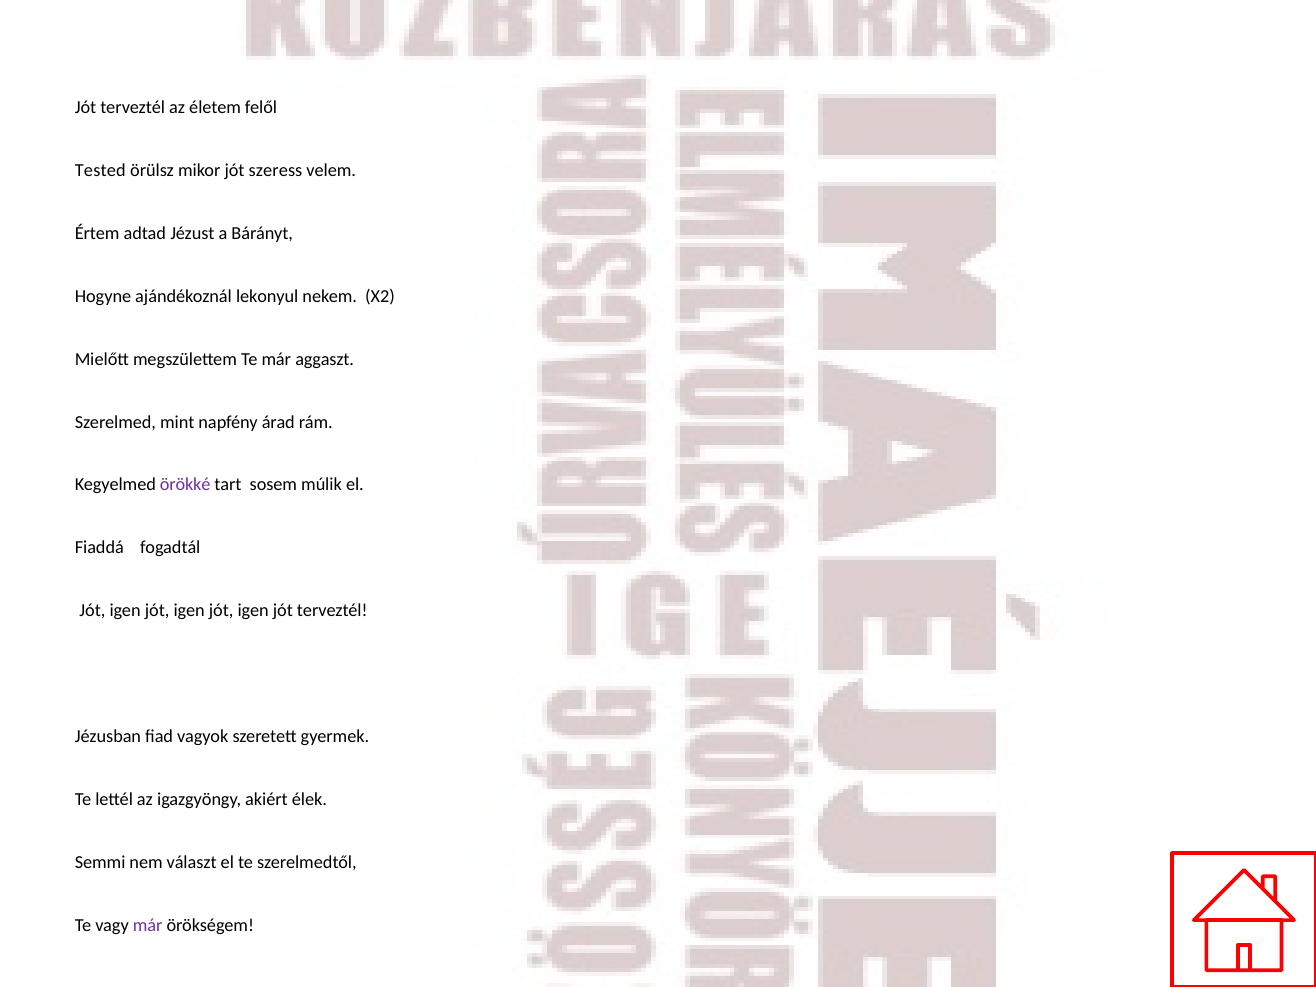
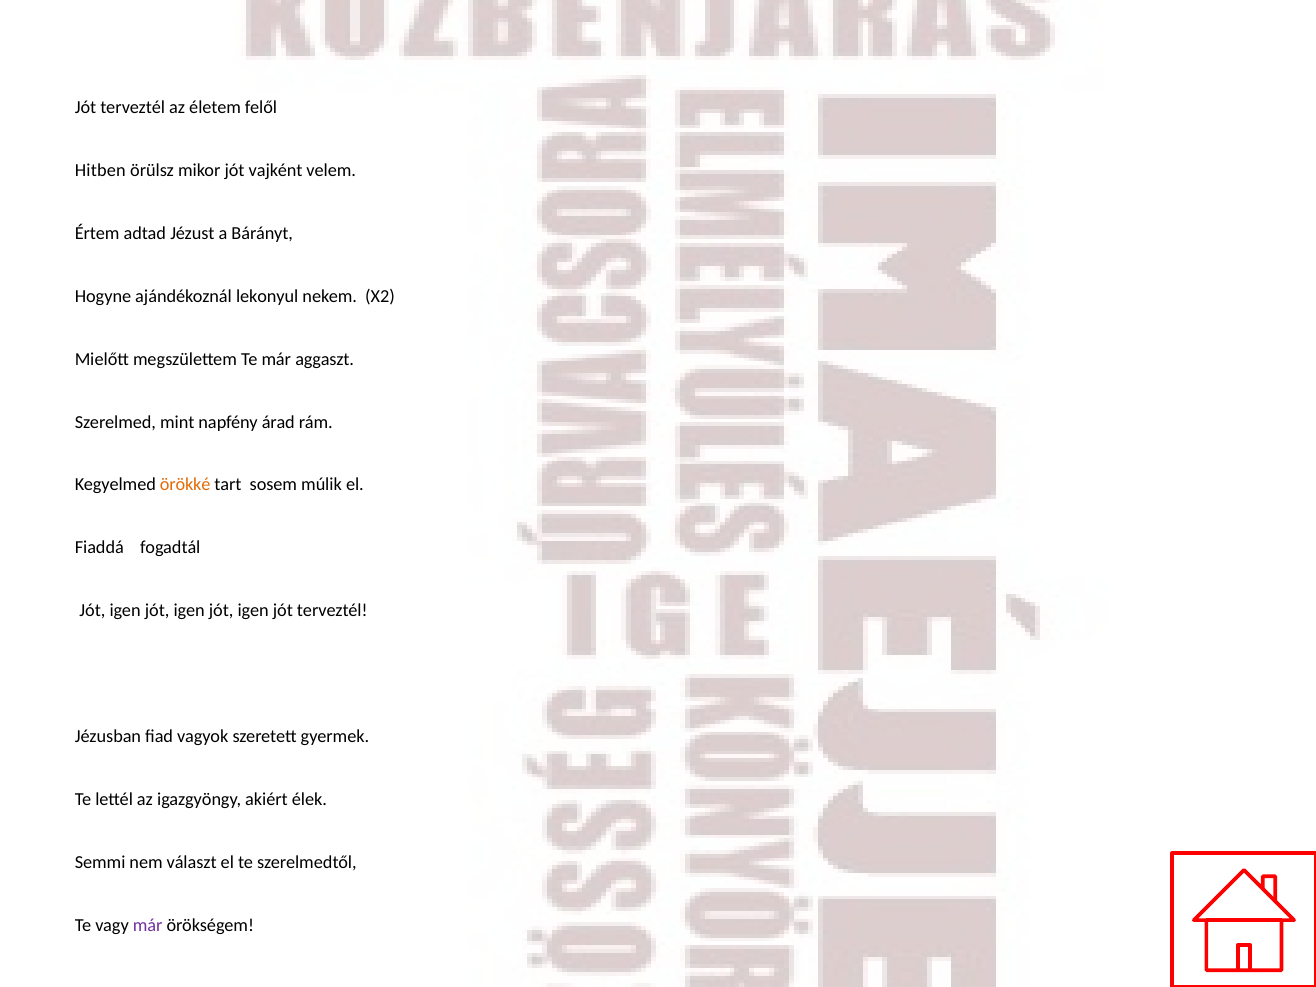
Tested: Tested -> Hitben
szeress: szeress -> vajként
örökké colour: purple -> orange
